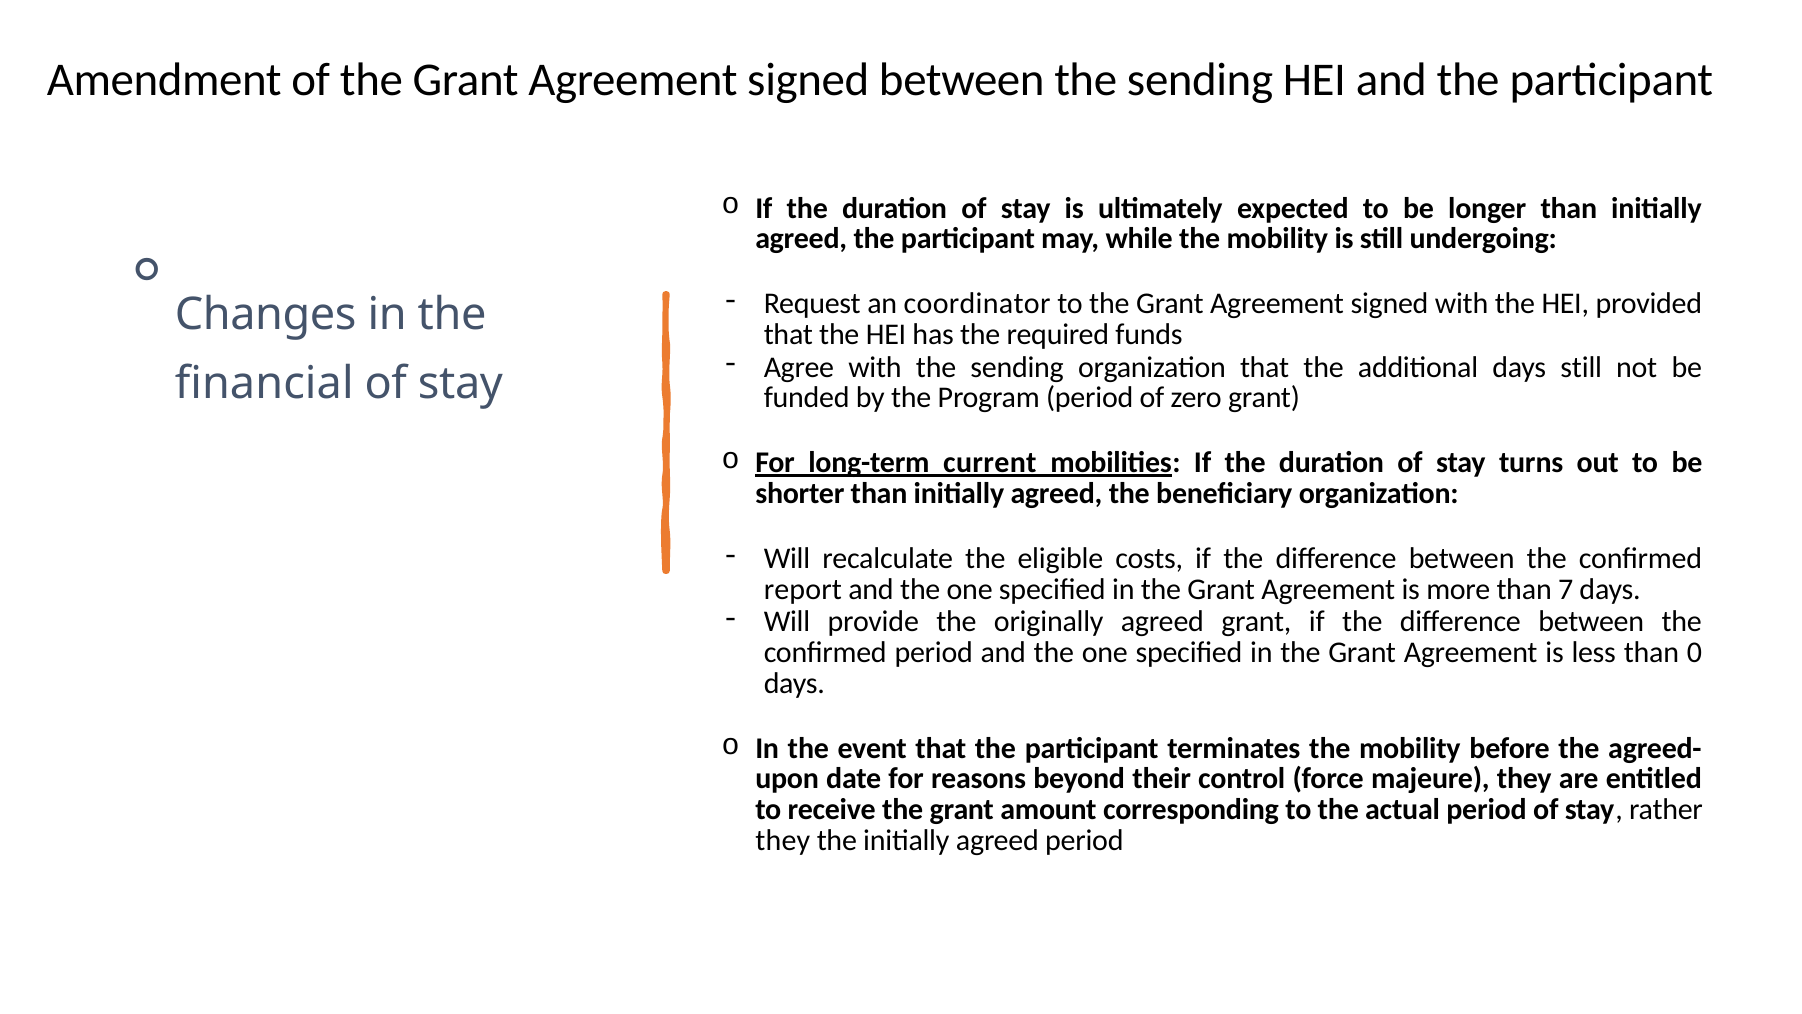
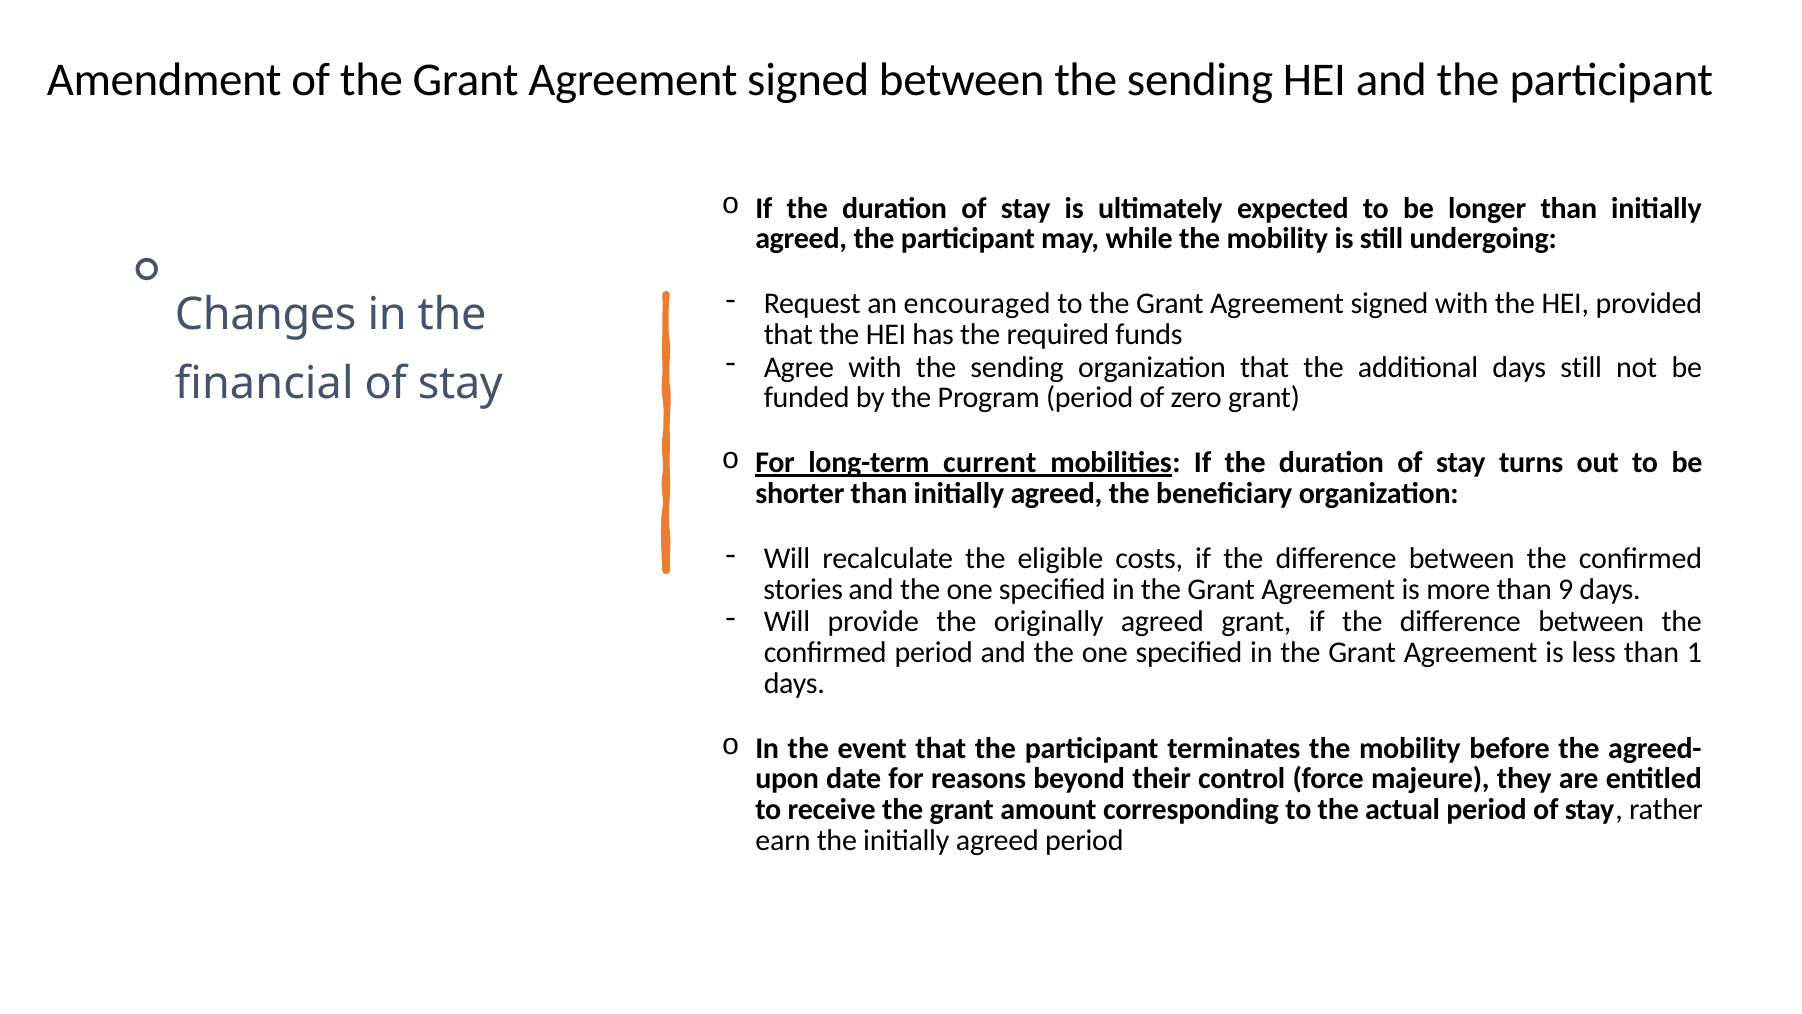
coordinator: coordinator -> encouraged
report: report -> stories
7: 7 -> 9
0: 0 -> 1
they at (783, 840): they -> earn
